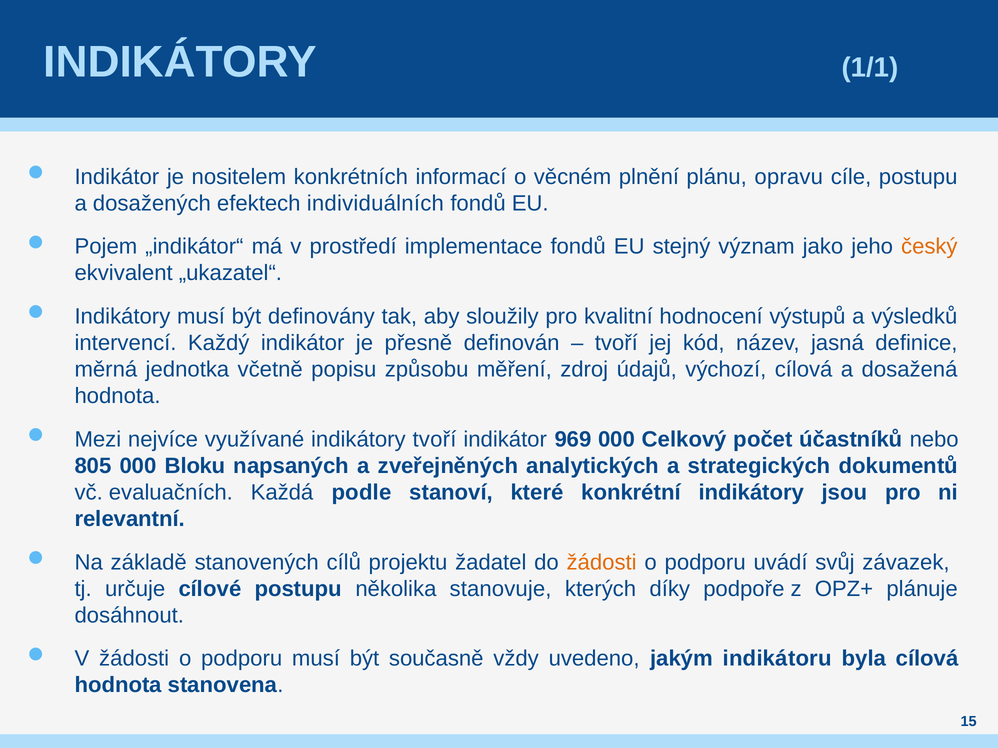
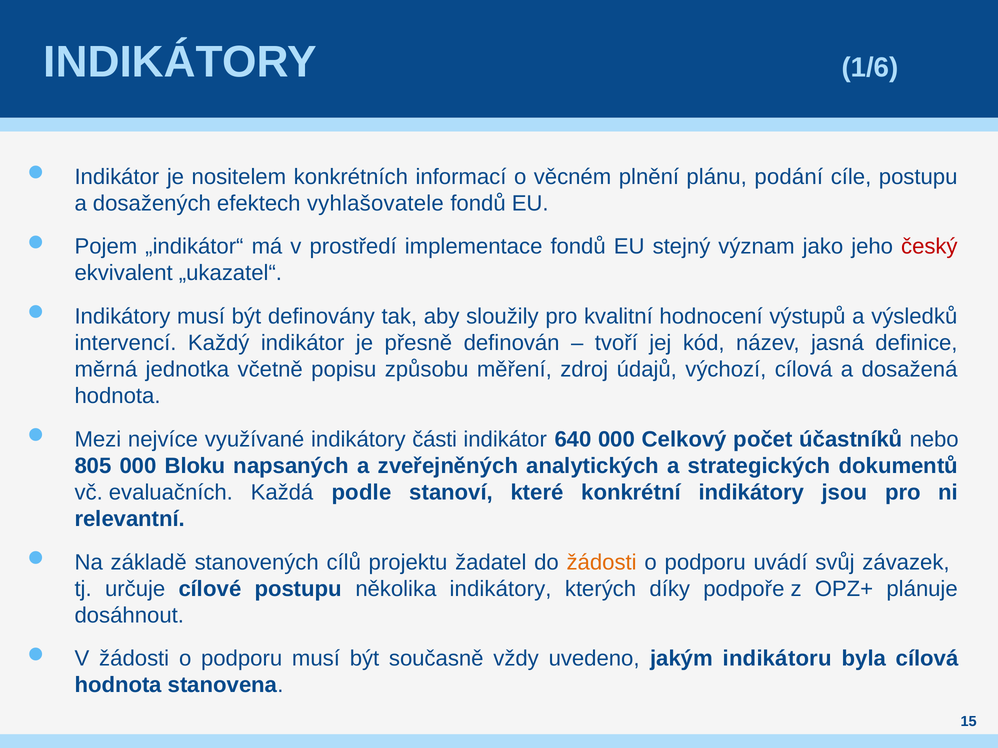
1/1: 1/1 -> 1/6
opravu: opravu -> podání
individuálních: individuálních -> vyhlašovatele
český colour: orange -> red
indikátory tvoří: tvoří -> části
969: 969 -> 640
několika stanovuje: stanovuje -> indikátory
